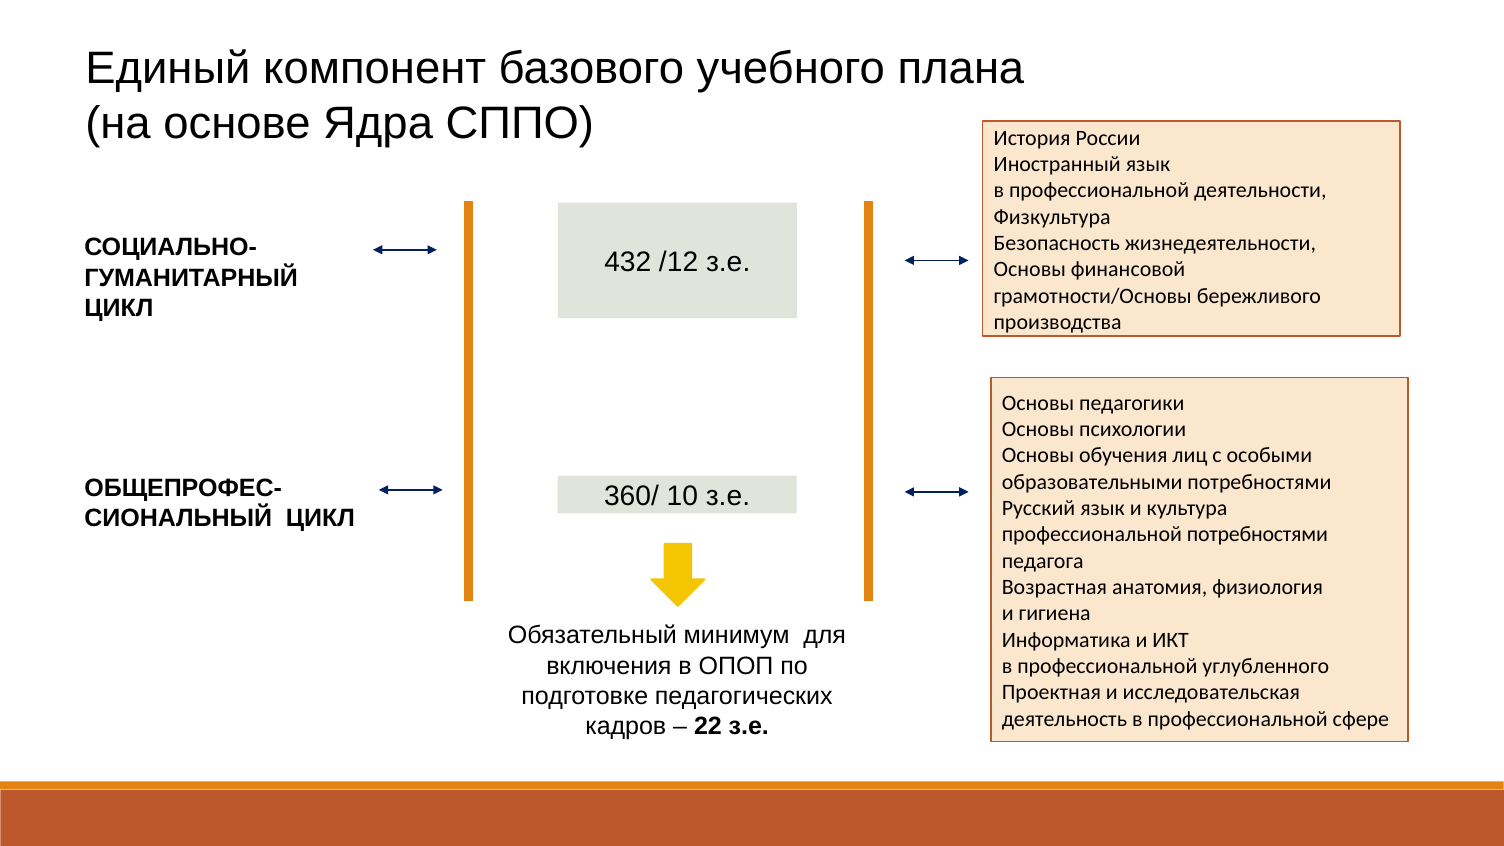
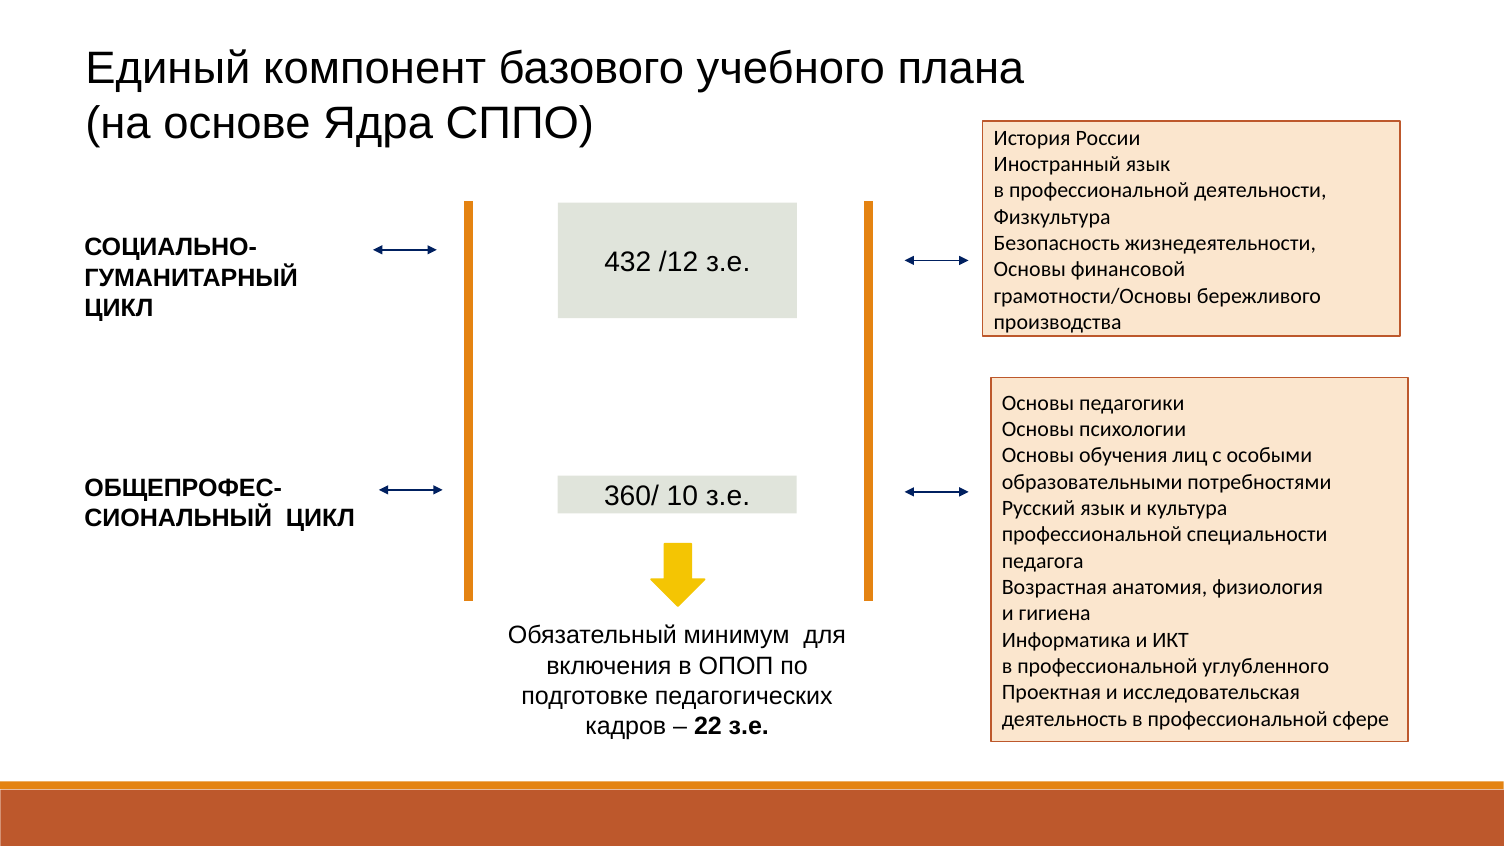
профессиональной потребностями: потребностями -> специальности
